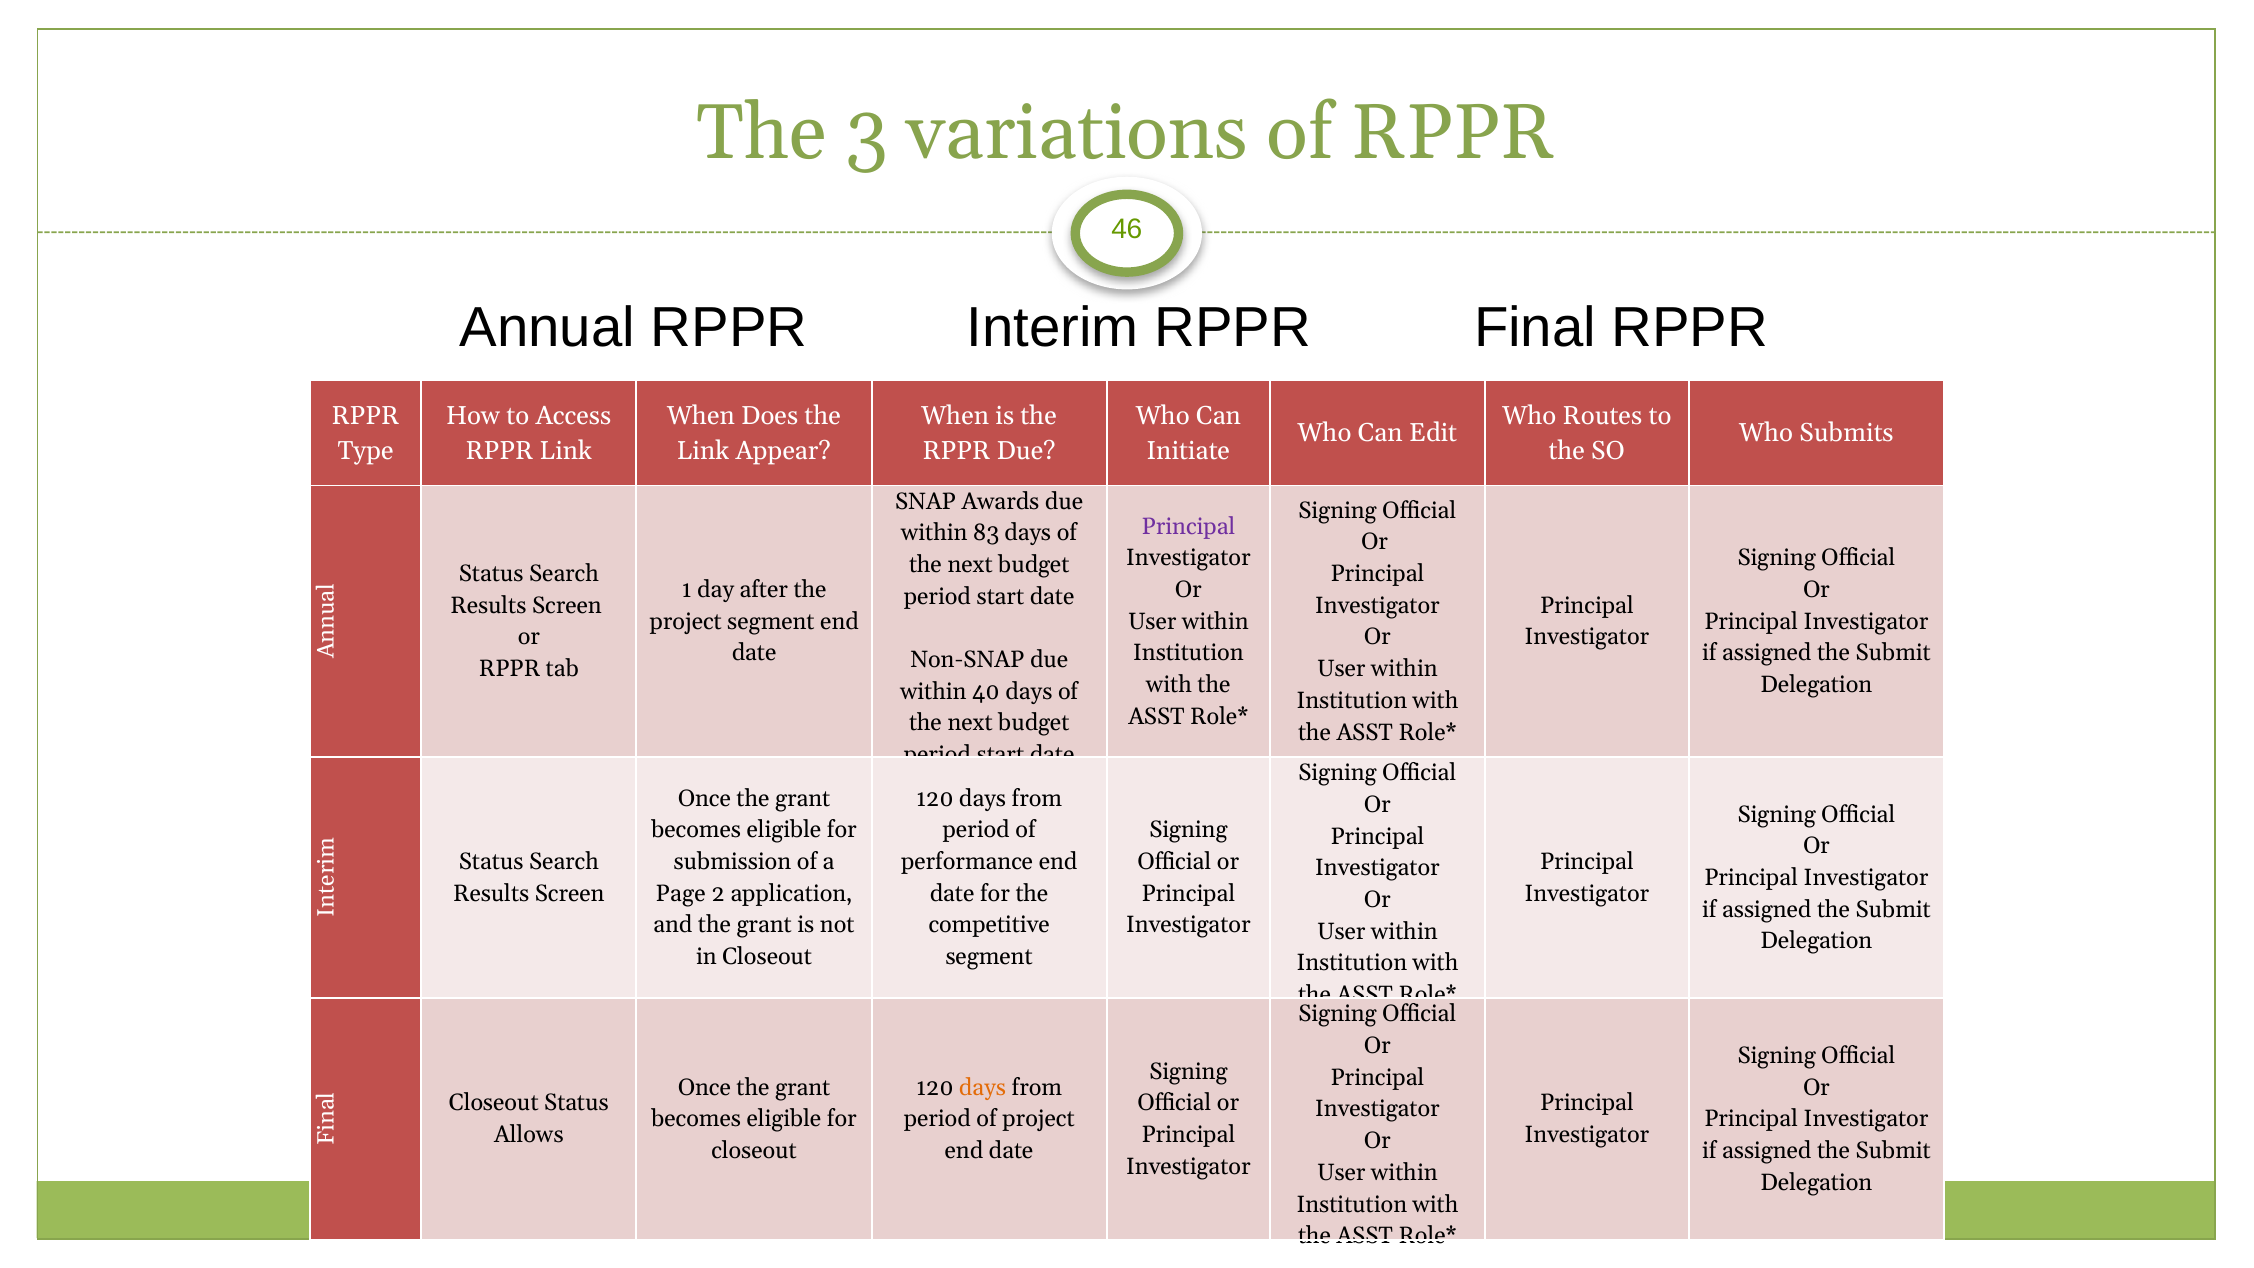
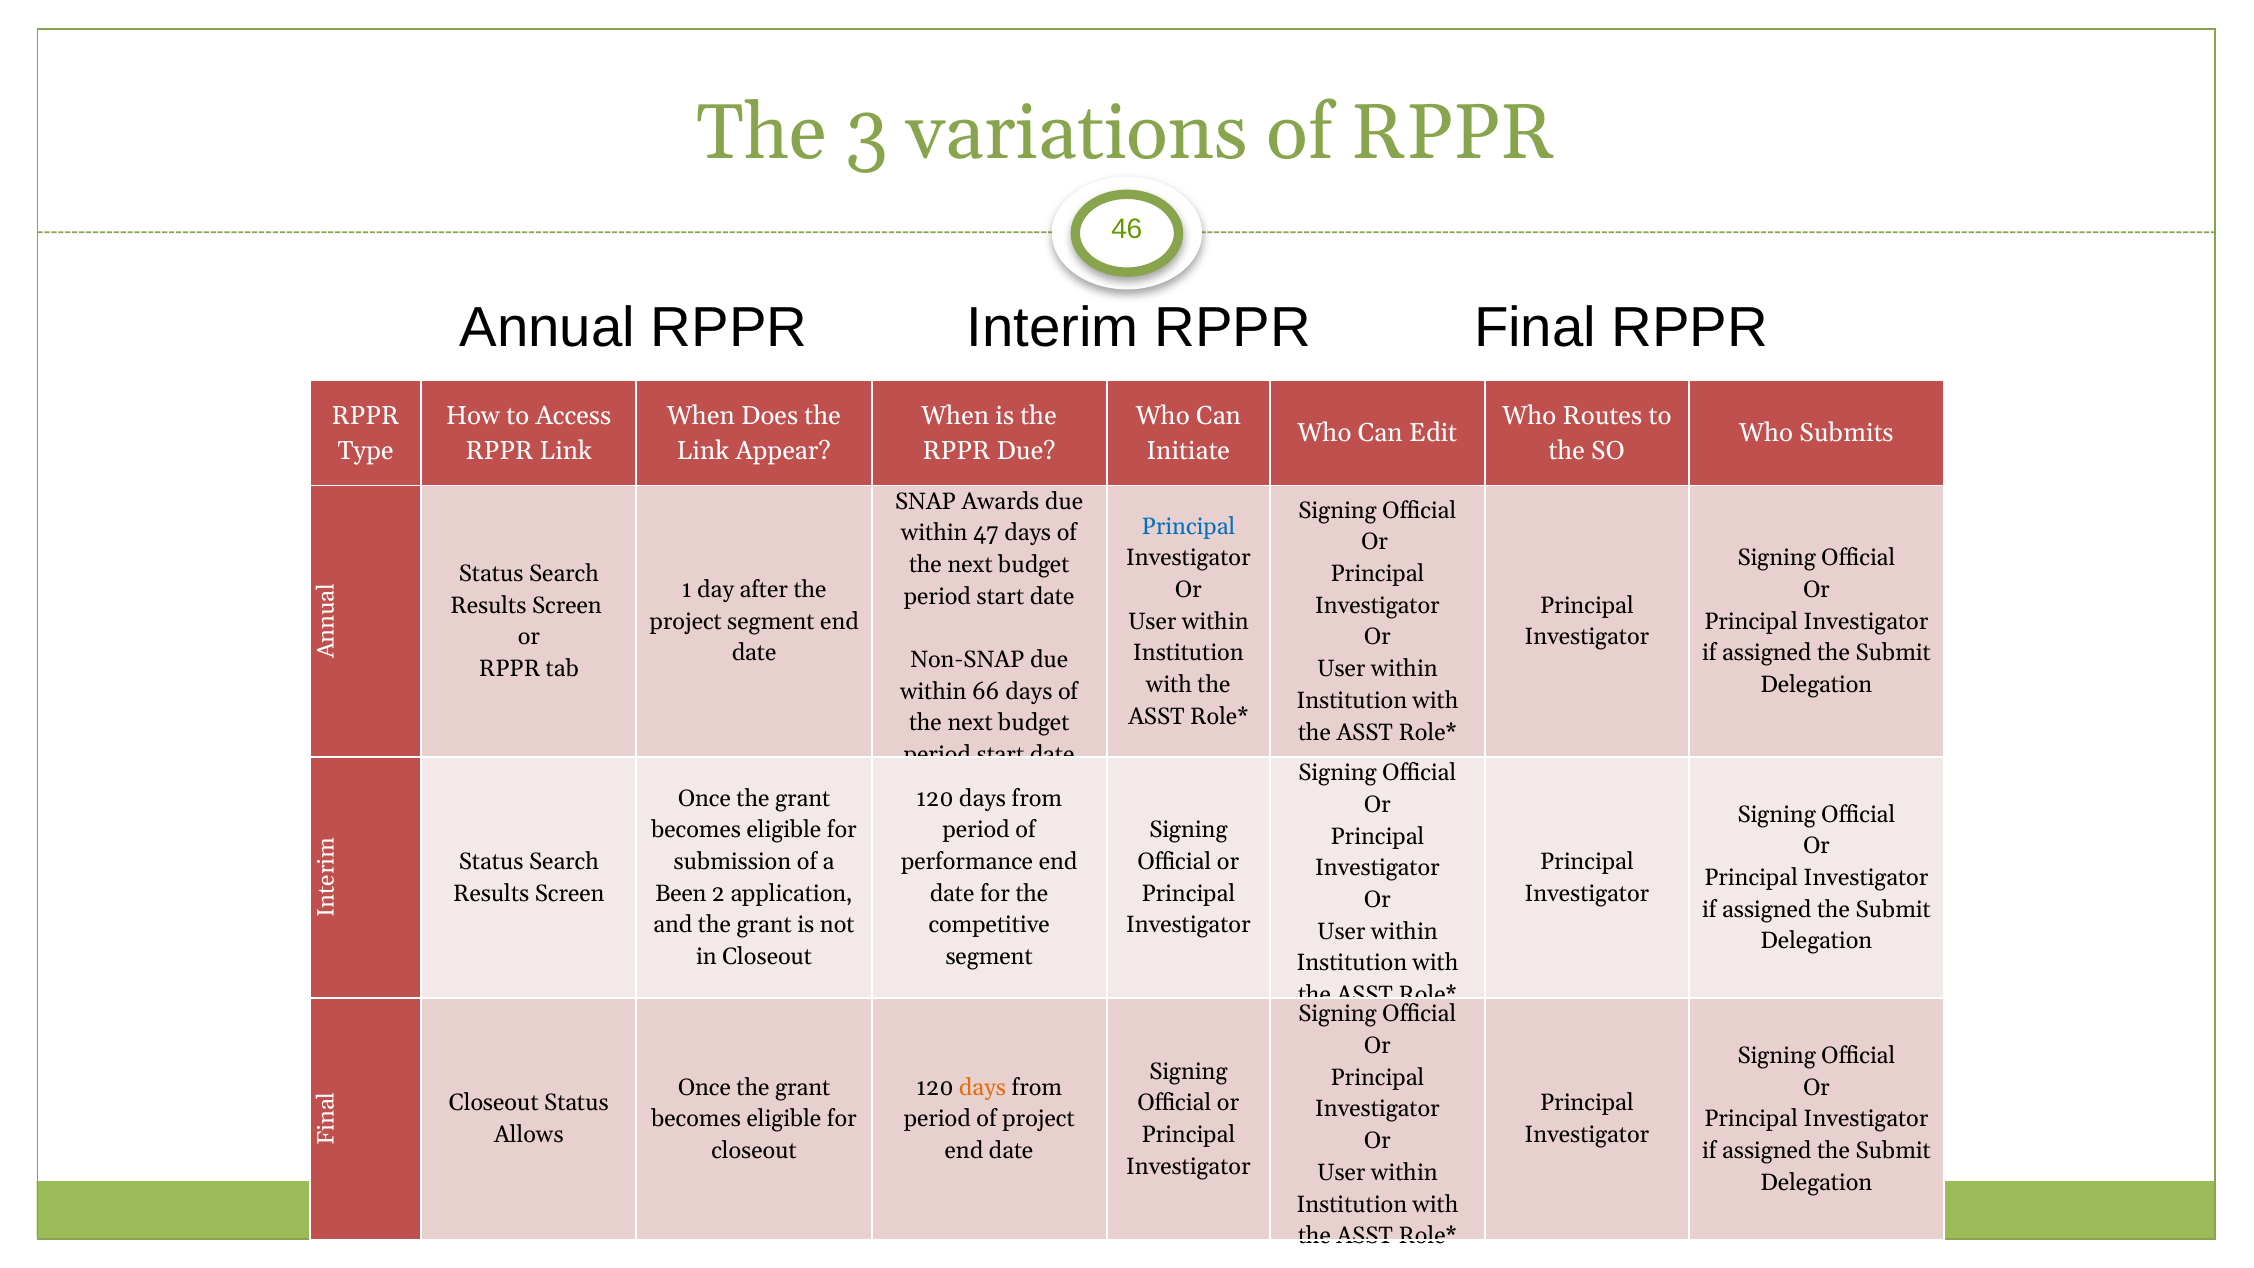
Principal at (1188, 526) colour: purple -> blue
83: 83 -> 47
40: 40 -> 66
Page: Page -> Been
